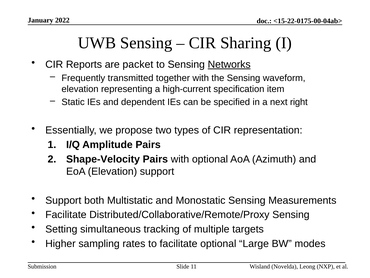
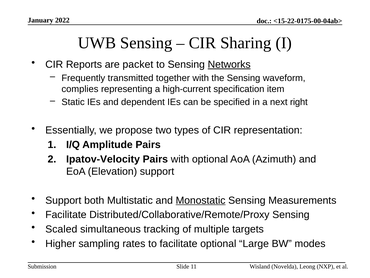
elevation at (80, 89): elevation -> complies
Shape-Velocity: Shape-Velocity -> Ipatov-Velocity
Monostatic underline: none -> present
Setting: Setting -> Scaled
